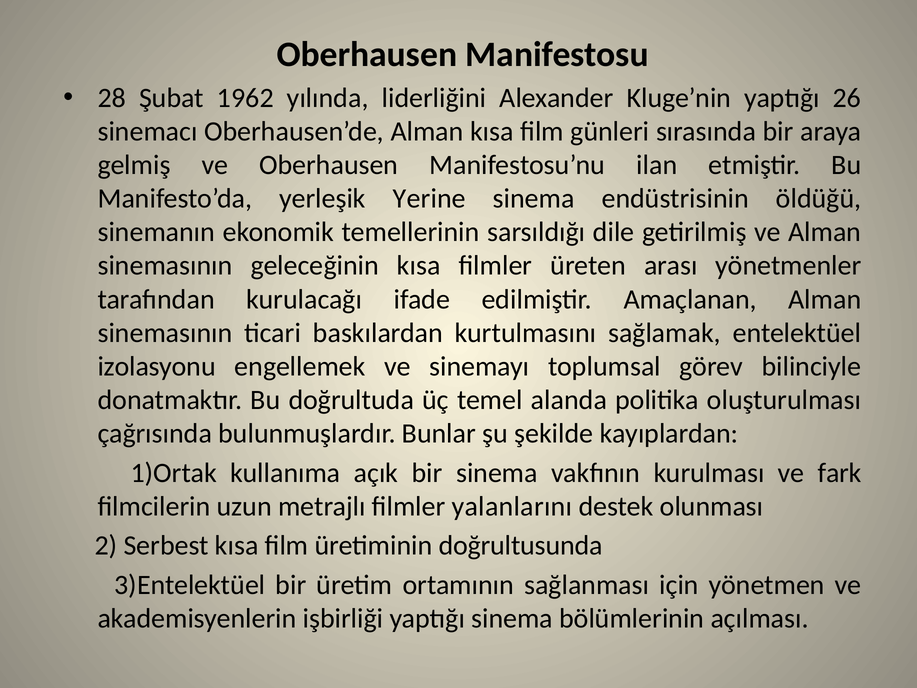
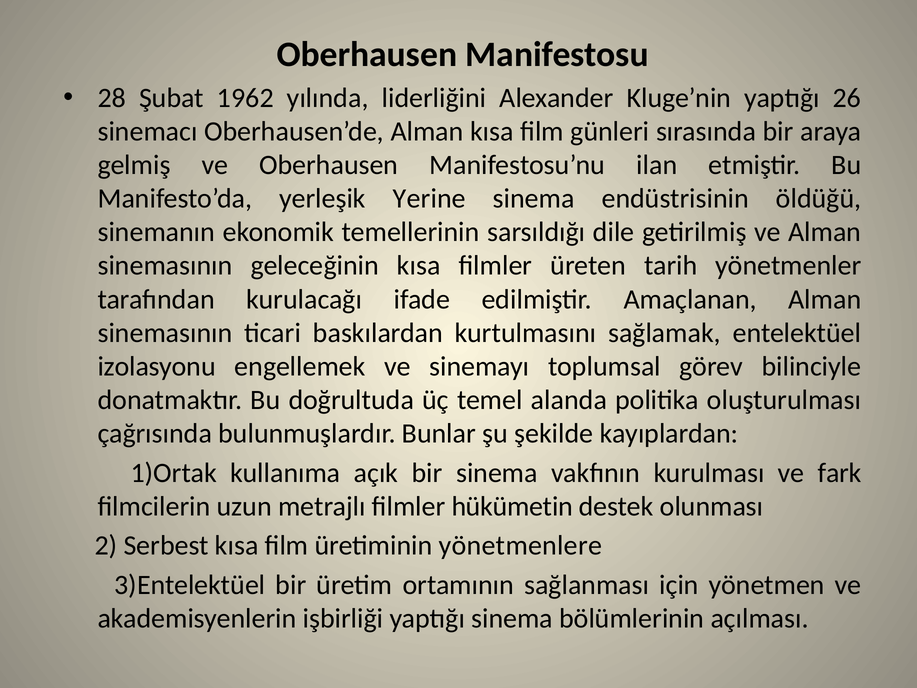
arası: arası -> tarih
yalanlarını: yalanlarını -> hükümetin
doğrultusunda: doğrultusunda -> yönetmenlere
